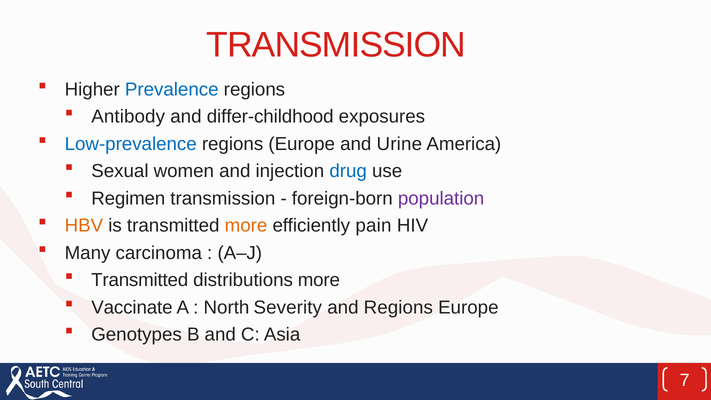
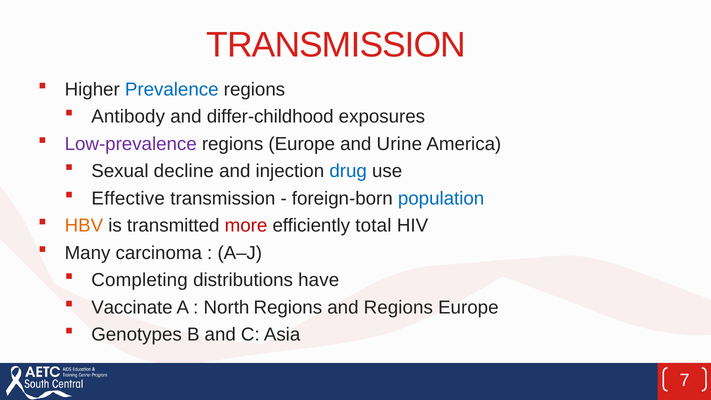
Low-prevalence colour: blue -> purple
women: women -> decline
Regimen: Regimen -> Effective
population colour: purple -> blue
more at (246, 226) colour: orange -> red
pain: pain -> total
Transmitted at (140, 280): Transmitted -> Completing
distributions more: more -> have
North Severity: Severity -> Regions
